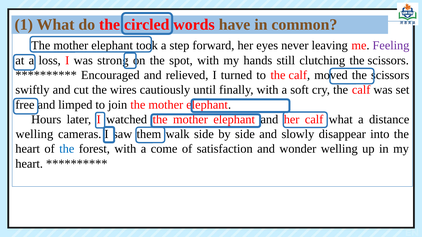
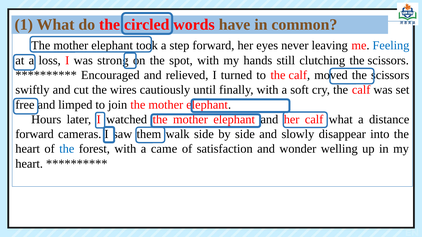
Feeling colour: purple -> blue
welling at (34, 134): welling -> forward
come: come -> came
